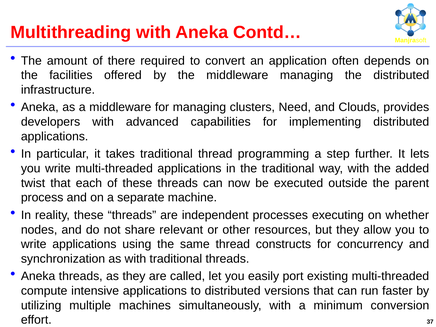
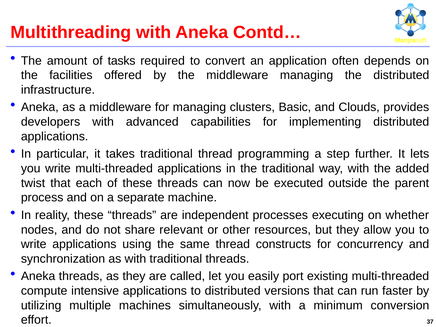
there: there -> tasks
Need: Need -> Basic
